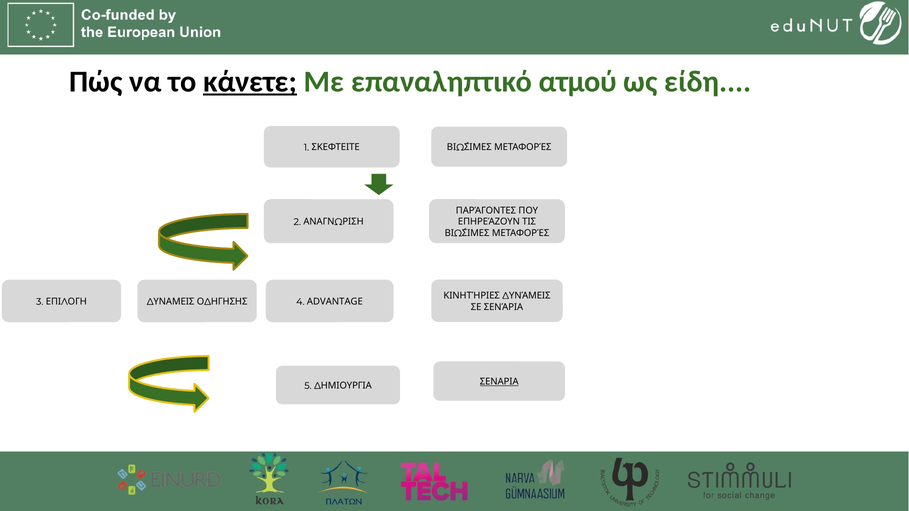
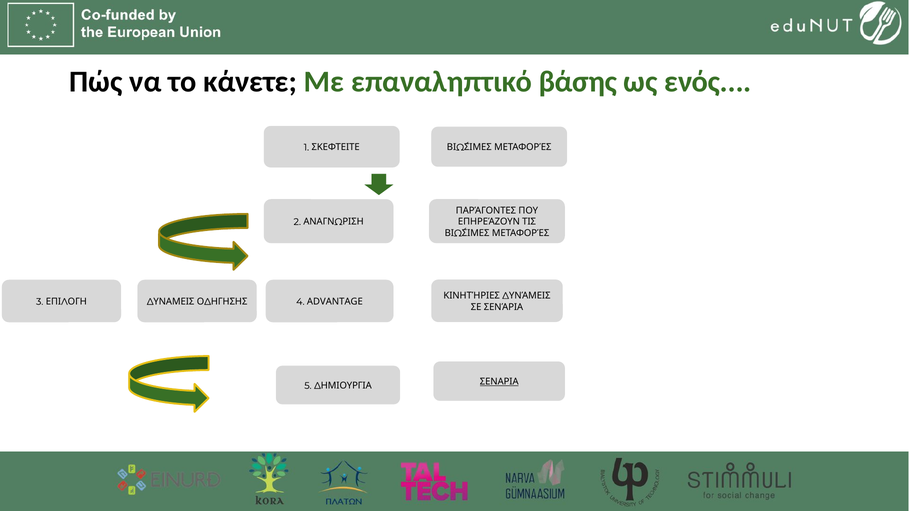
κάνετε underline: present -> none
ατμού: ατμού -> βάσης
είδη: είδη -> ενός
